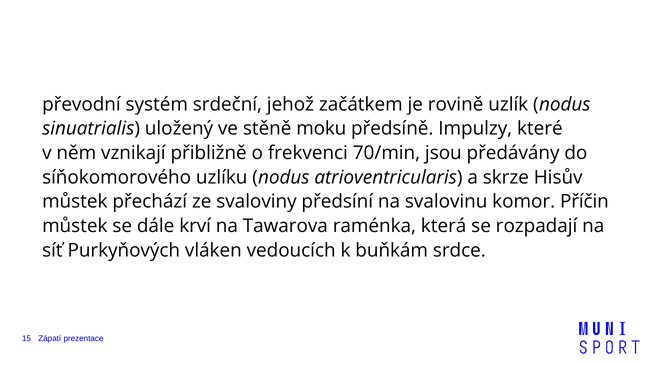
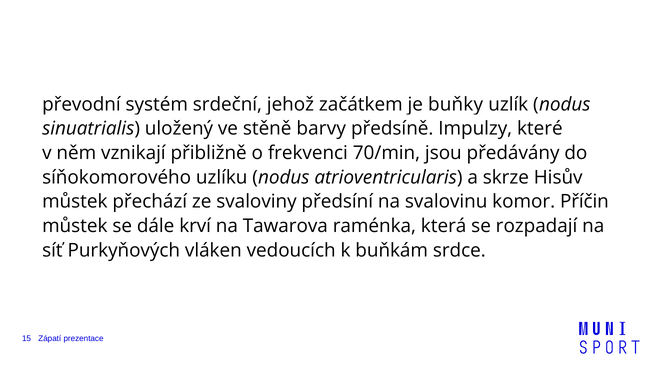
rovině: rovině -> buňky
moku: moku -> barvy
